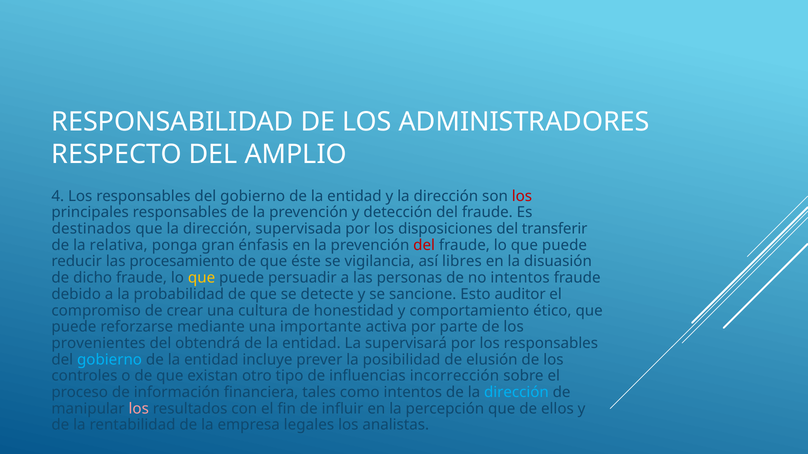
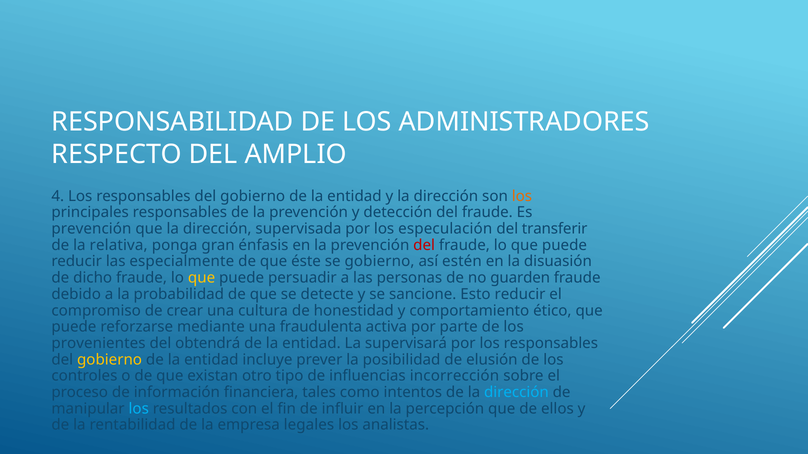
los at (522, 196) colour: red -> orange
destinados at (91, 229): destinados -> prevención
disposiciones: disposiciones -> especulación
procesamiento: procesamiento -> especialmente
se vigilancia: vigilancia -> gobierno
libres: libres -> estén
no intentos: intentos -> guarden
Esto auditor: auditor -> reducir
importante: importante -> fraudulenta
gobierno at (110, 360) colour: light blue -> yellow
los at (139, 409) colour: pink -> light blue
